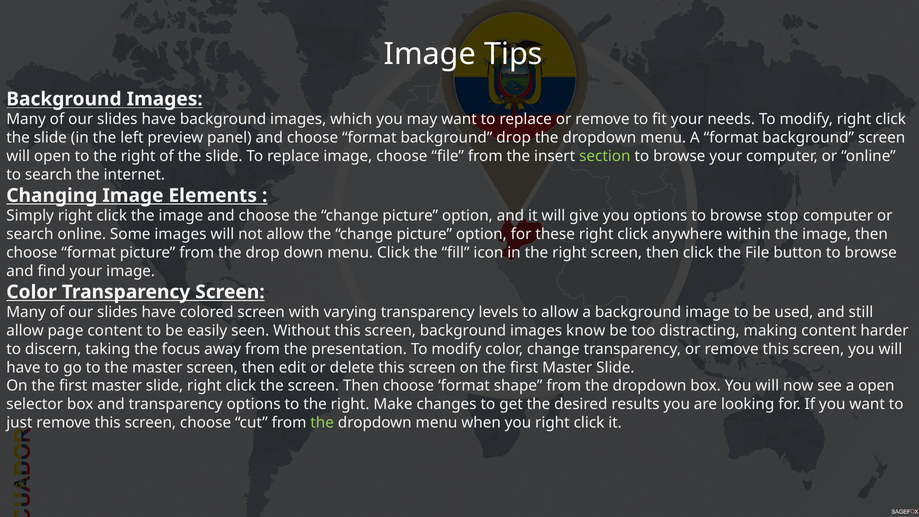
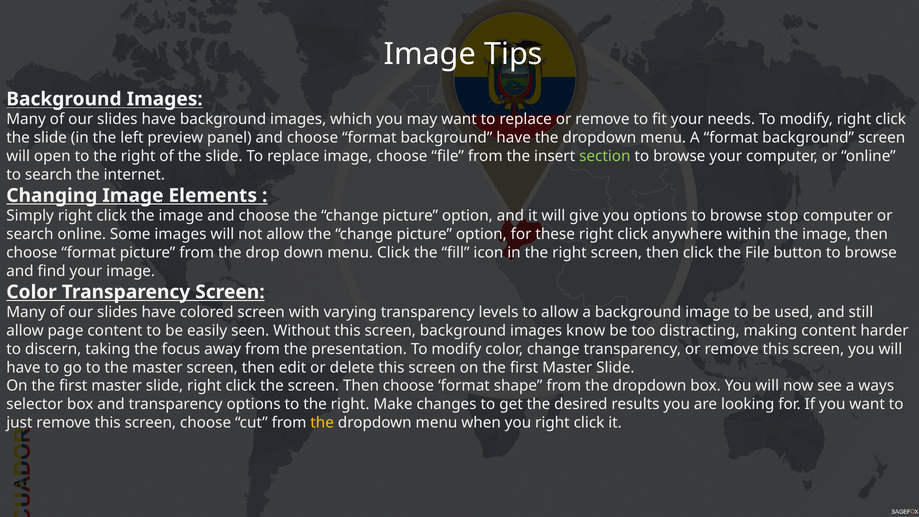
background drop: drop -> have
a open: open -> ways
the at (322, 423) colour: light green -> yellow
